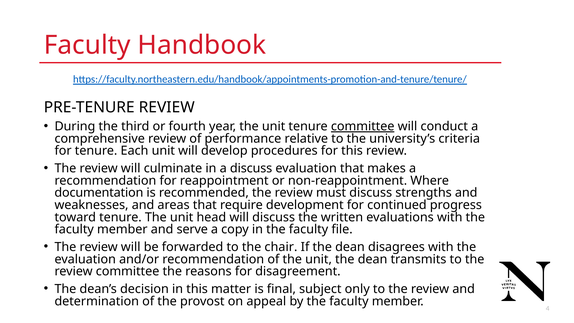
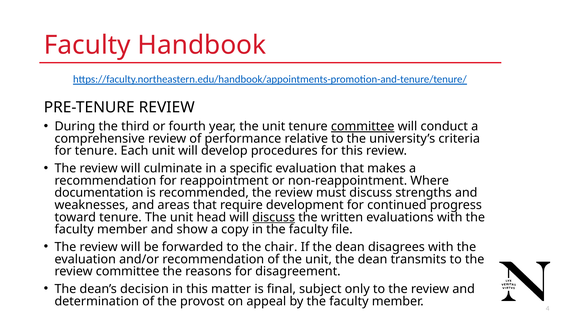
a discuss: discuss -> specific
discuss at (274, 217) underline: none -> present
serve: serve -> show
